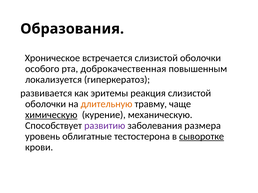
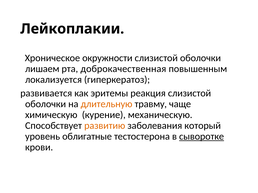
Образования: Образования -> Лейкоплакии
встречается: встречается -> окружности
особого: особого -> лишаем
химическую underline: present -> none
развитию colour: purple -> orange
размера: размера -> который
